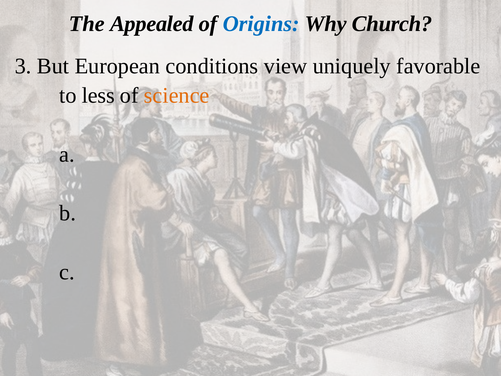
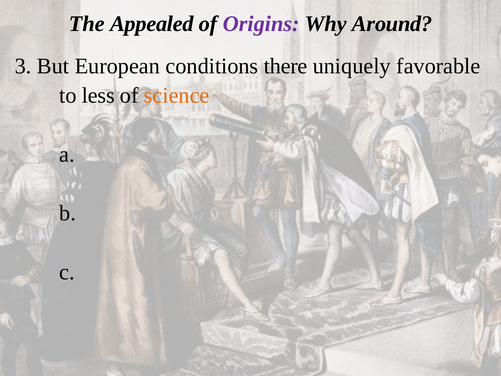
Origins colour: blue -> purple
Church: Church -> Around
view: view -> there
